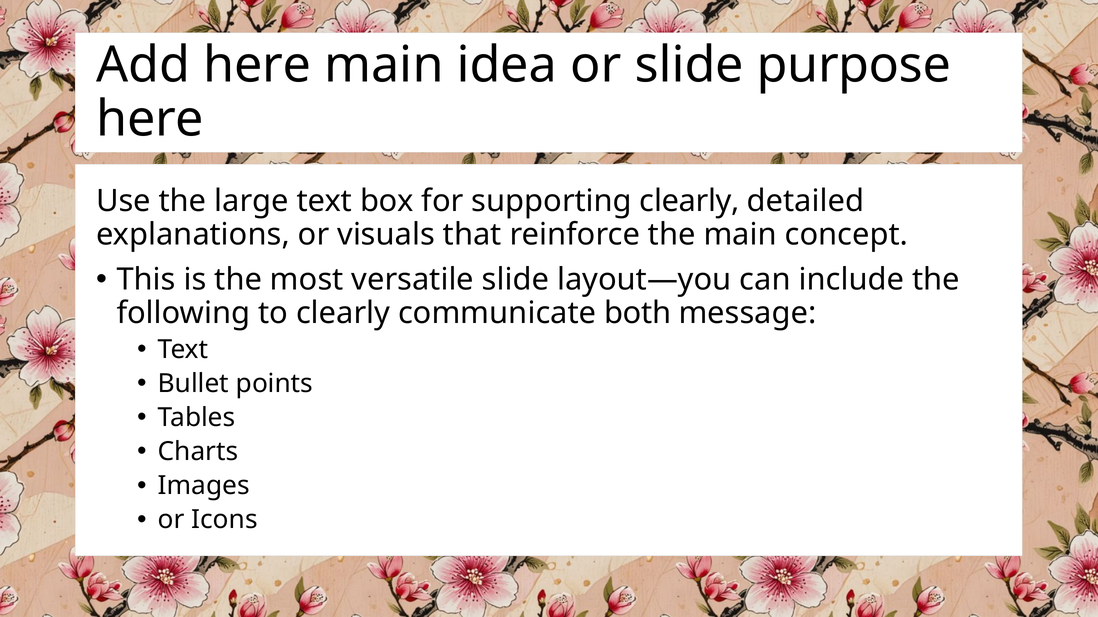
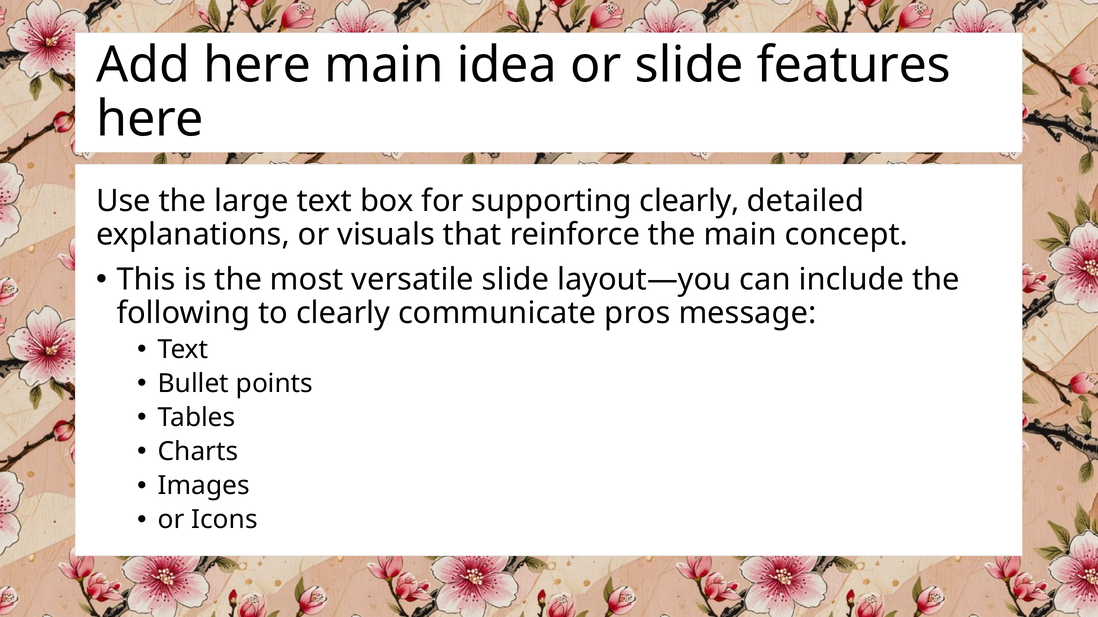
purpose: purpose -> features
both: both -> pros
